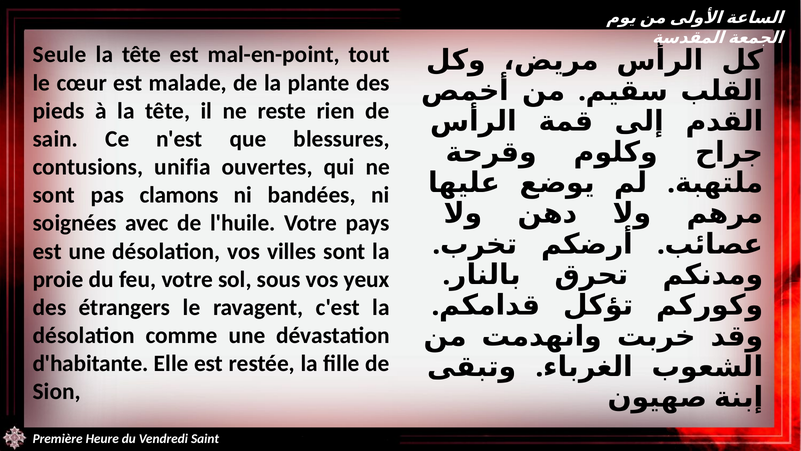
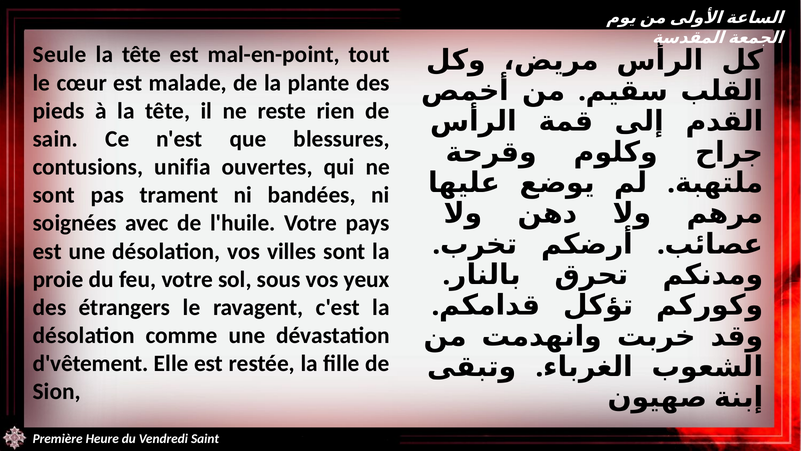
clamons: clamons -> trament
d'habitante: d'habitante -> d'vêtement
